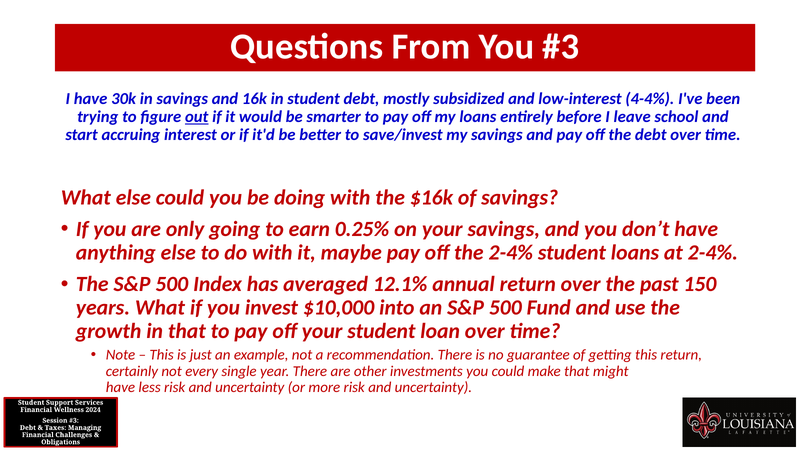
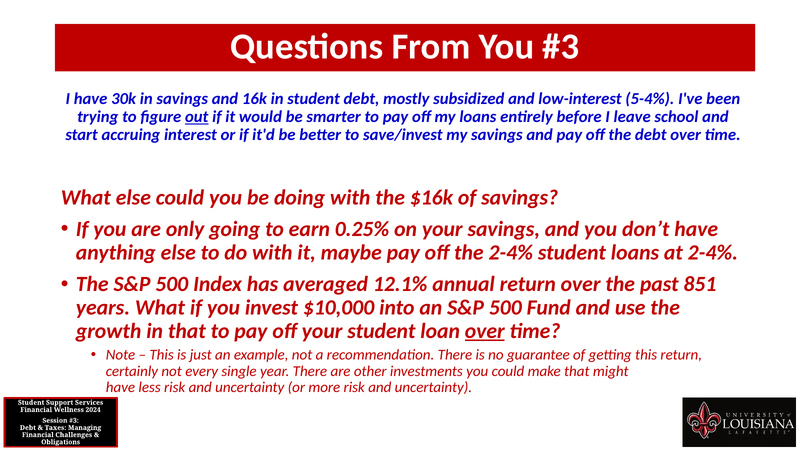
4-4%: 4-4% -> 5-4%
150: 150 -> 851
over at (485, 331) underline: none -> present
